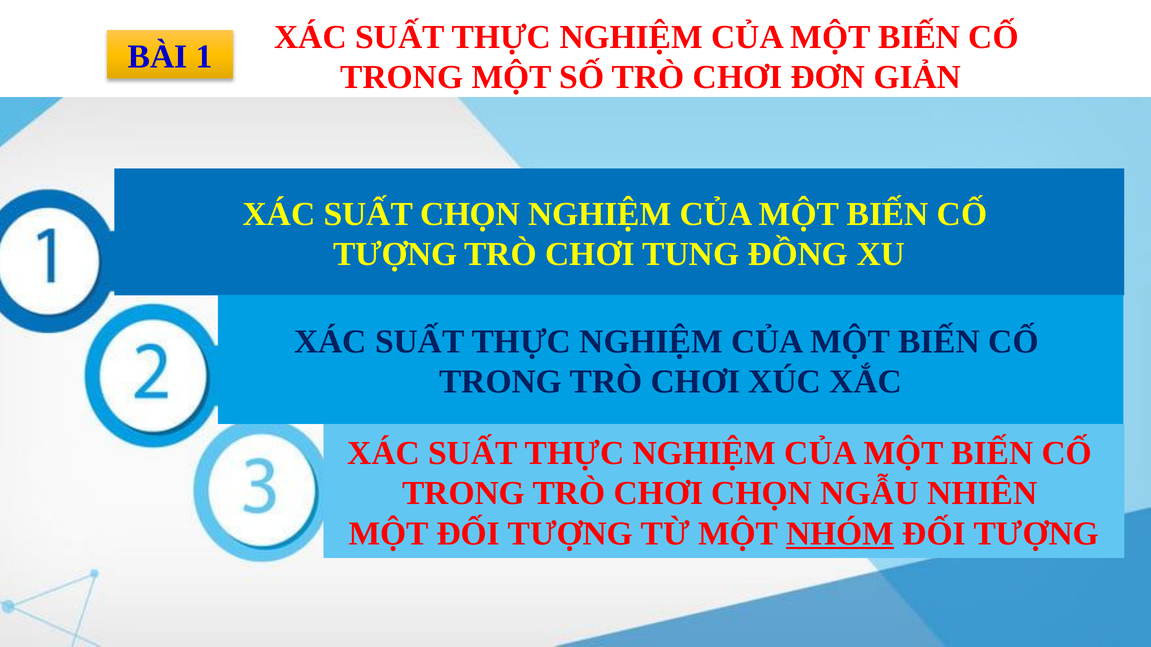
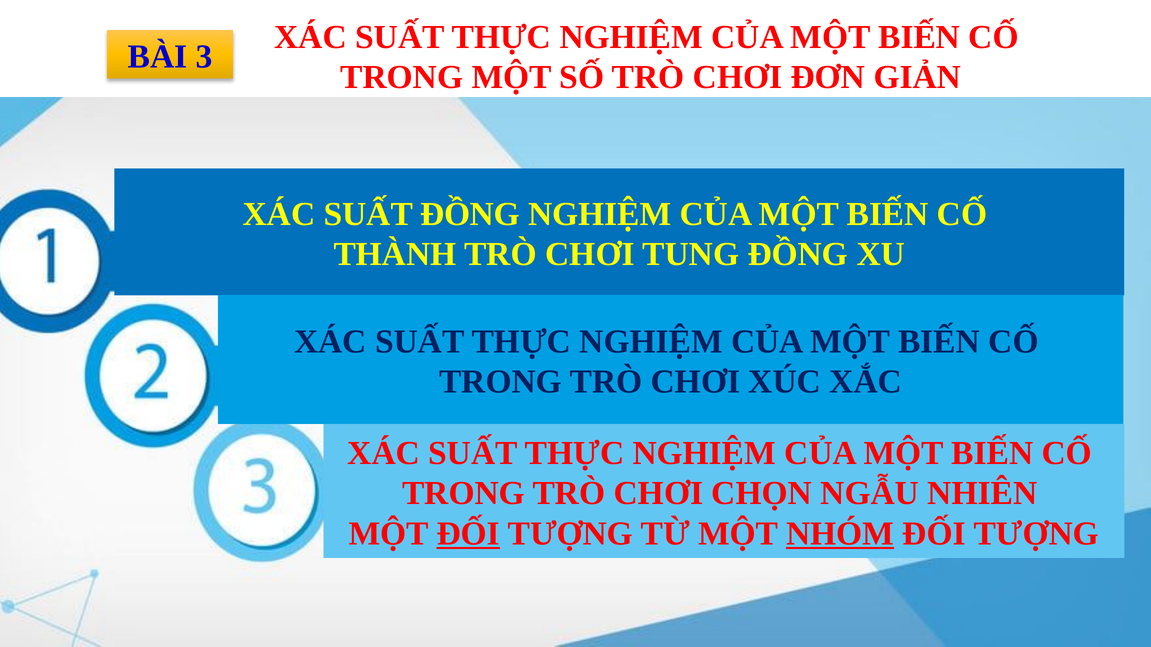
1: 1 -> 3
SUẤT CHỌN: CHỌN -> ĐỒNG
TƯỢNG at (395, 255): TƯỢNG -> THÀNH
ĐỐI at (468, 534) underline: none -> present
